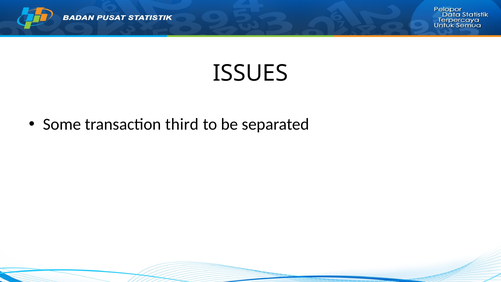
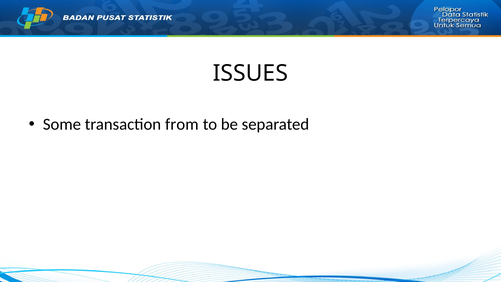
third: third -> from
